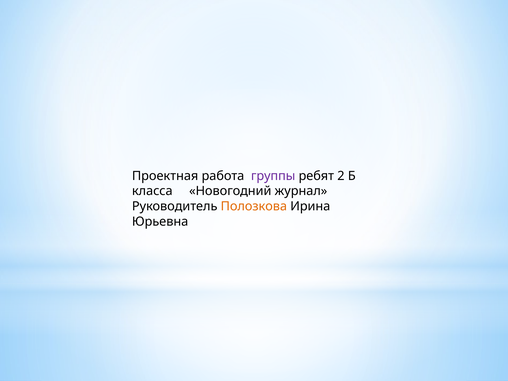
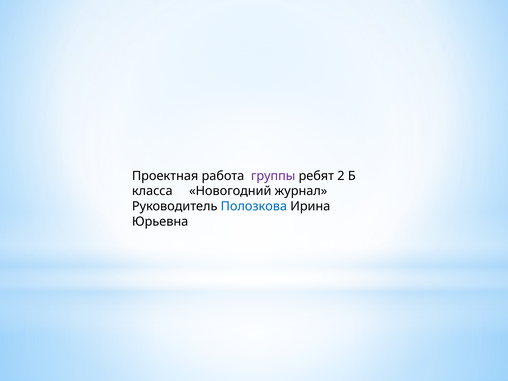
Полозкова colour: orange -> blue
